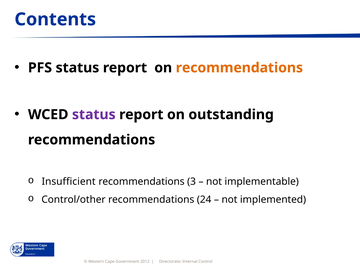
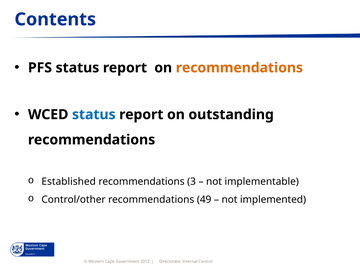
status at (94, 115) colour: purple -> blue
Insufficient: Insufficient -> Established
24: 24 -> 49
